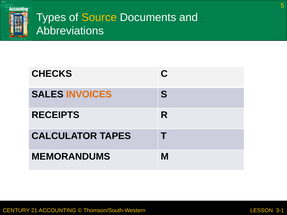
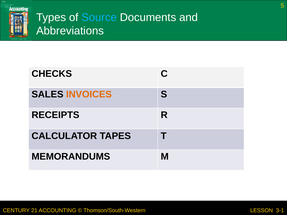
Source colour: yellow -> light blue
